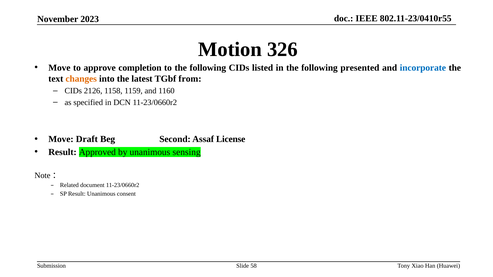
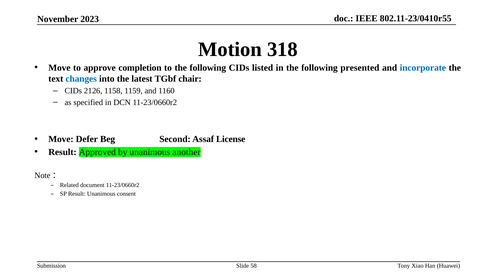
326: 326 -> 318
changes colour: orange -> blue
from: from -> chair
Draft: Draft -> Defer
sensing: sensing -> another
